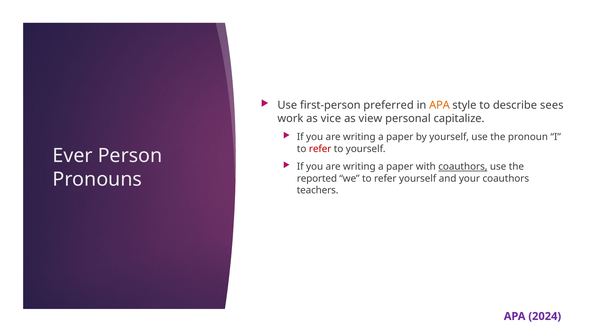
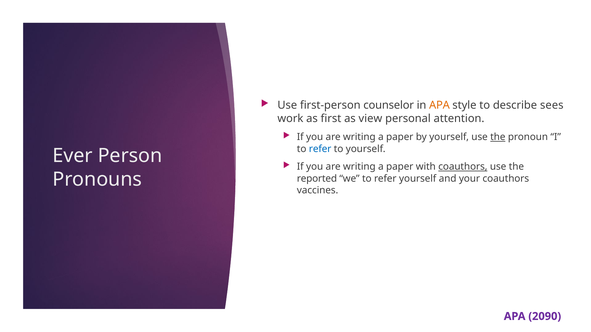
preferred: preferred -> counselor
vice: vice -> first
capitalize: capitalize -> attention
the at (498, 137) underline: none -> present
refer at (320, 149) colour: red -> blue
teachers: teachers -> vaccines
2024: 2024 -> 2090
